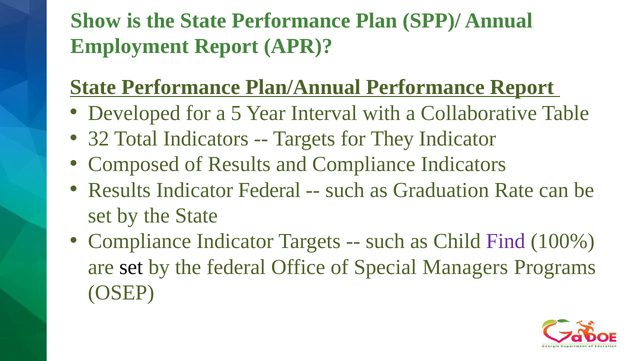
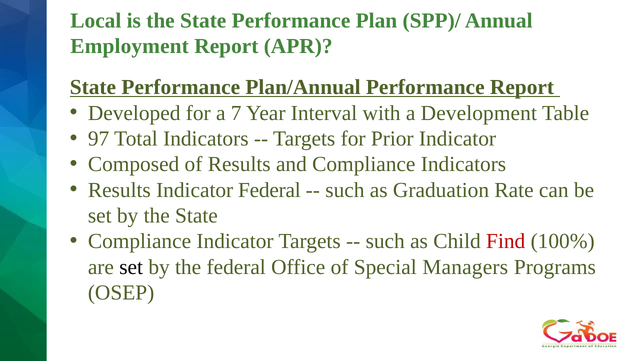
Show: Show -> Local
5: 5 -> 7
Collaborative: Collaborative -> Development
32: 32 -> 97
They: They -> Prior
Find colour: purple -> red
